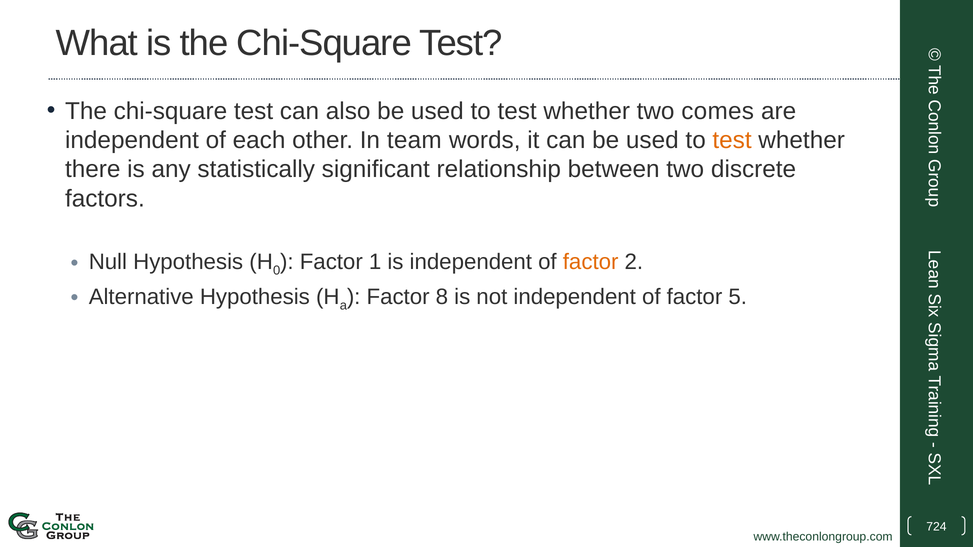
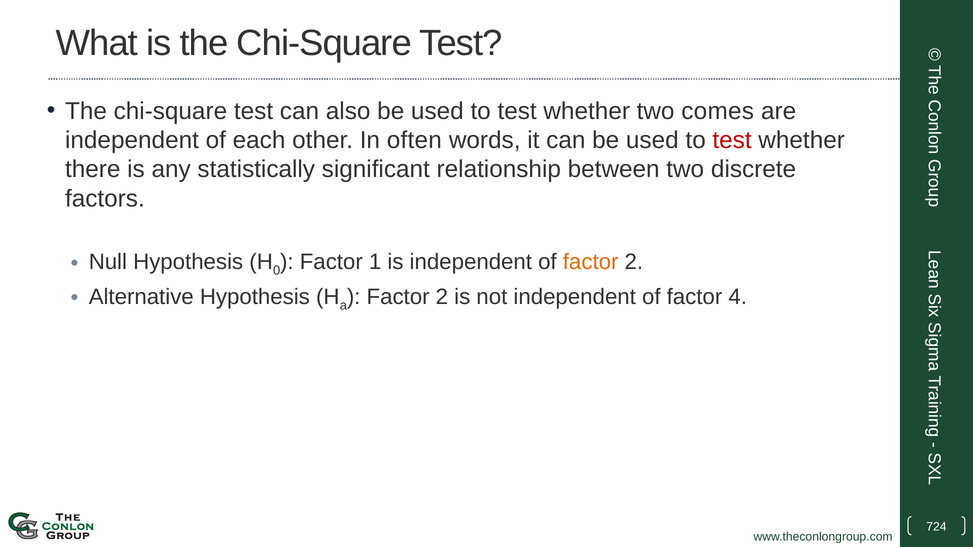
team: team -> often
test at (732, 140) colour: orange -> red
8 at (442, 297): 8 -> 2
5: 5 -> 4
